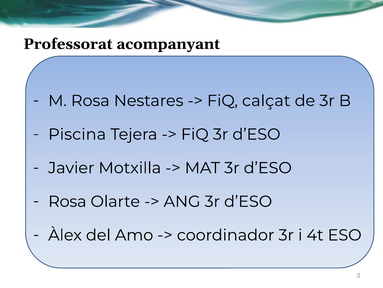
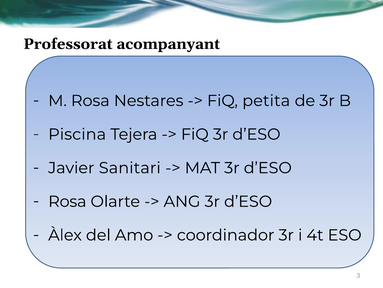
calçat: calçat -> petita
Motxilla: Motxilla -> Sanitari
